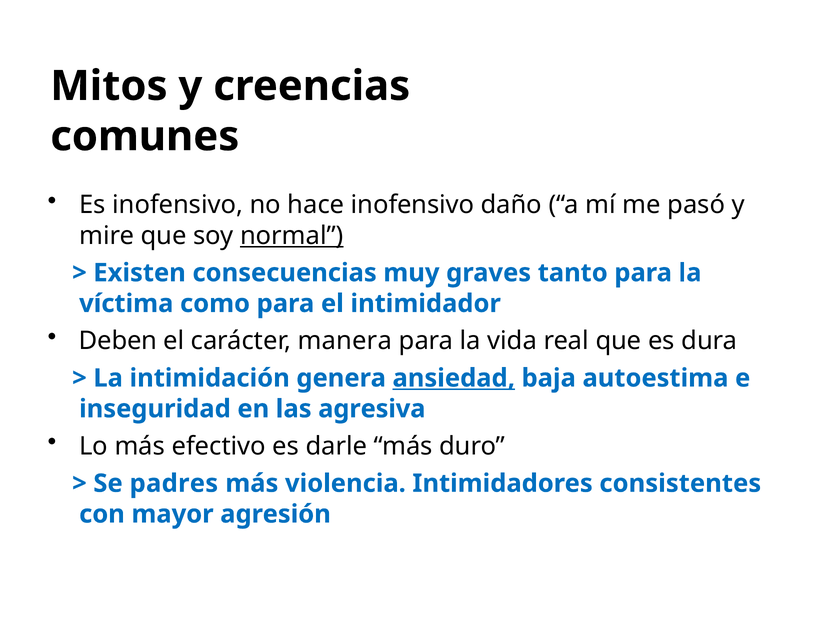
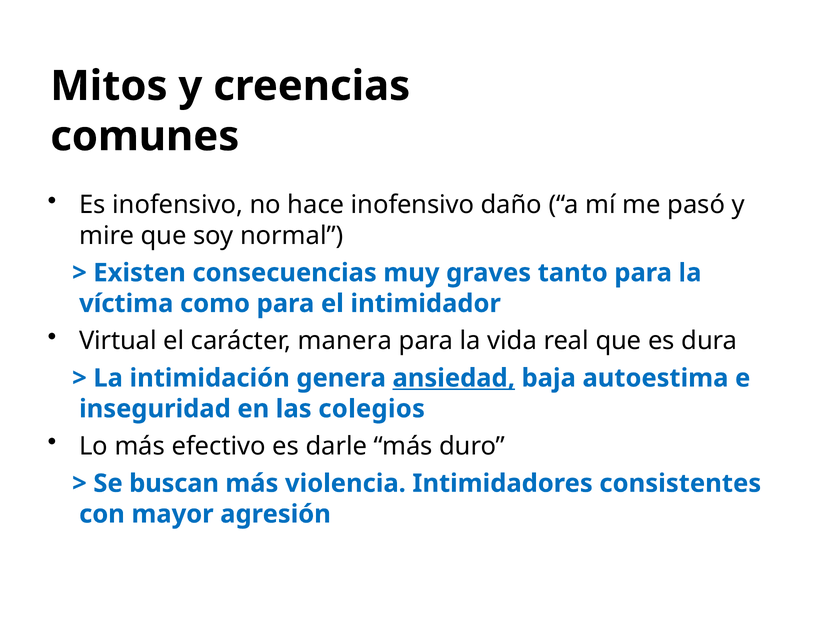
normal underline: present -> none
Deben: Deben -> Virtual
agresiva: agresiva -> colegios
padres: padres -> buscan
